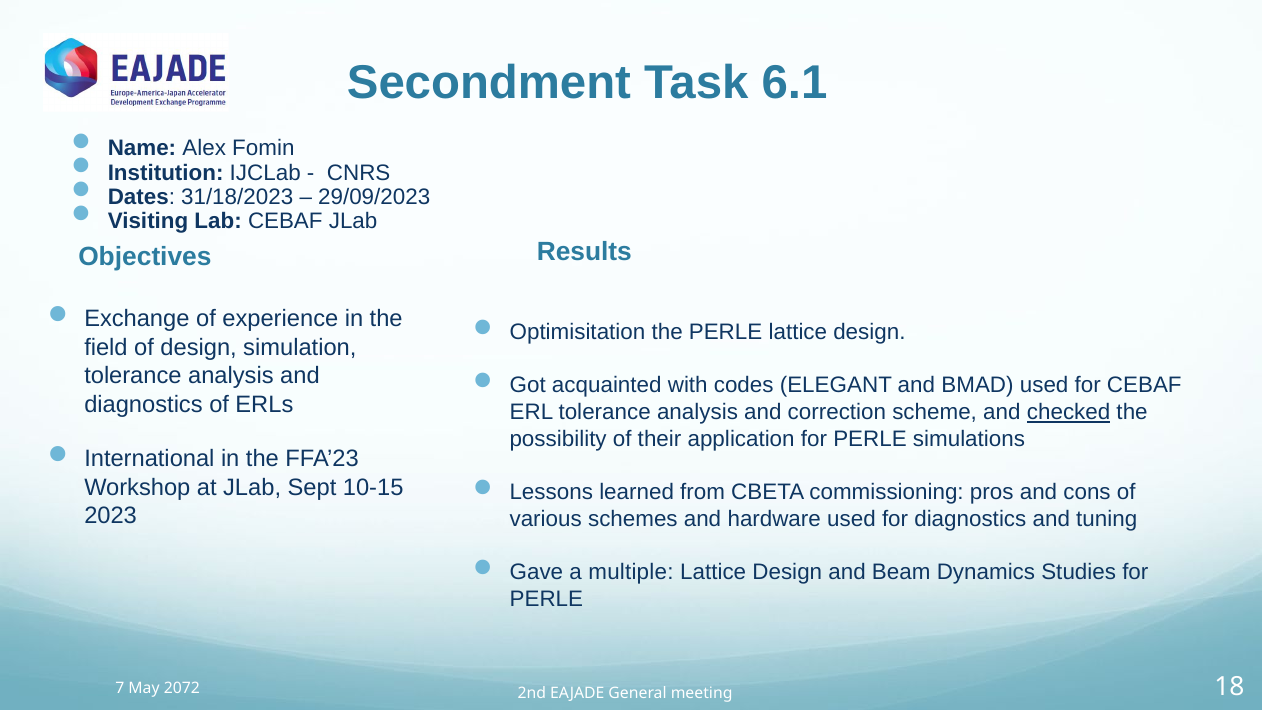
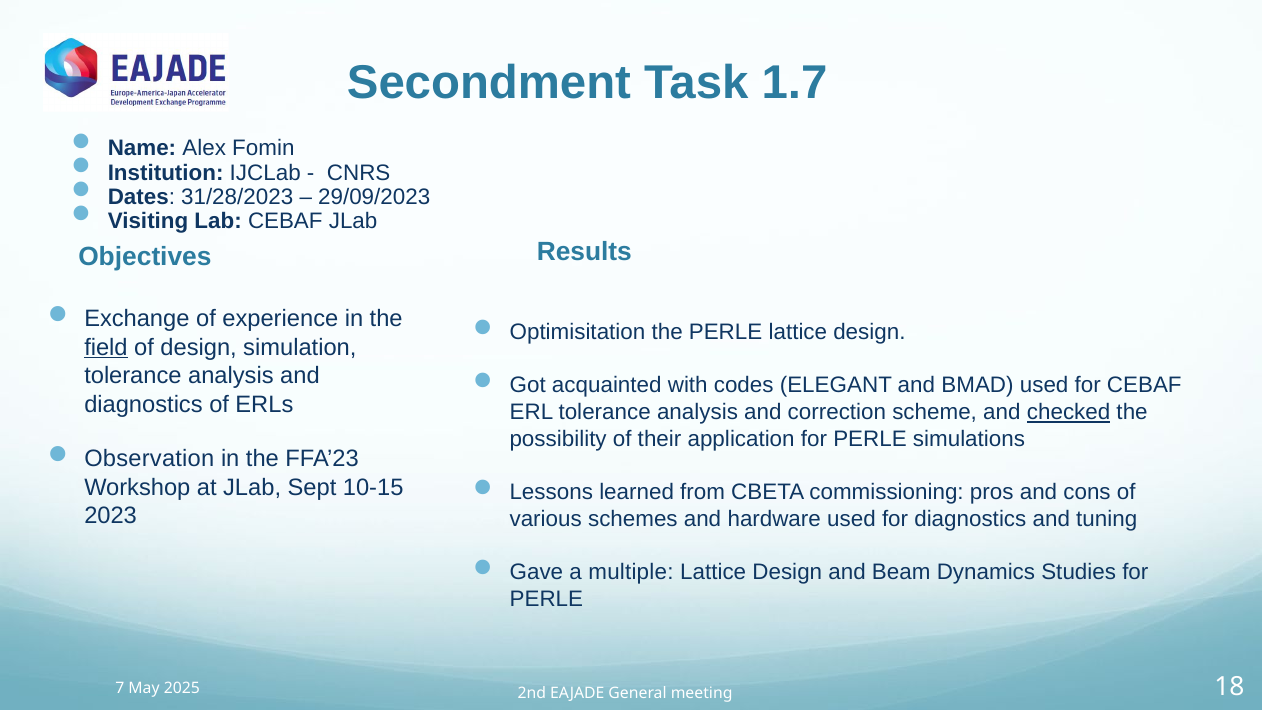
6.1: 6.1 -> 1.7
31/18/2023: 31/18/2023 -> 31/28/2023
field underline: none -> present
International: International -> Observation
2072: 2072 -> 2025
